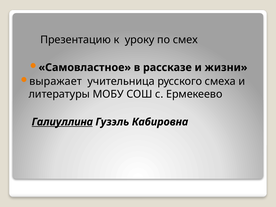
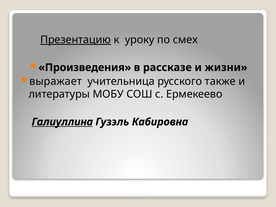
Презентацию underline: none -> present
Самовластное: Самовластное -> Произведения
смеха: смеха -> также
